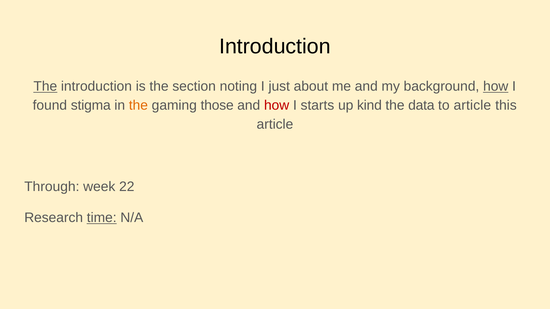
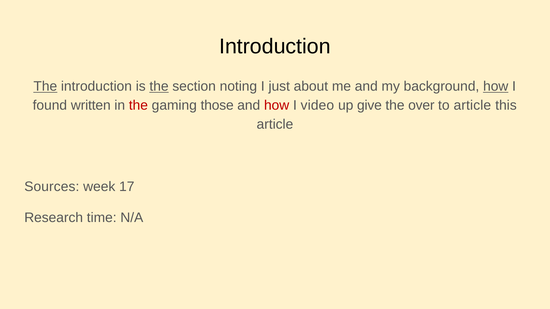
the at (159, 86) underline: none -> present
stigma: stigma -> written
the at (138, 105) colour: orange -> red
starts: starts -> video
kind: kind -> give
data: data -> over
Through: Through -> Sources
22: 22 -> 17
time underline: present -> none
